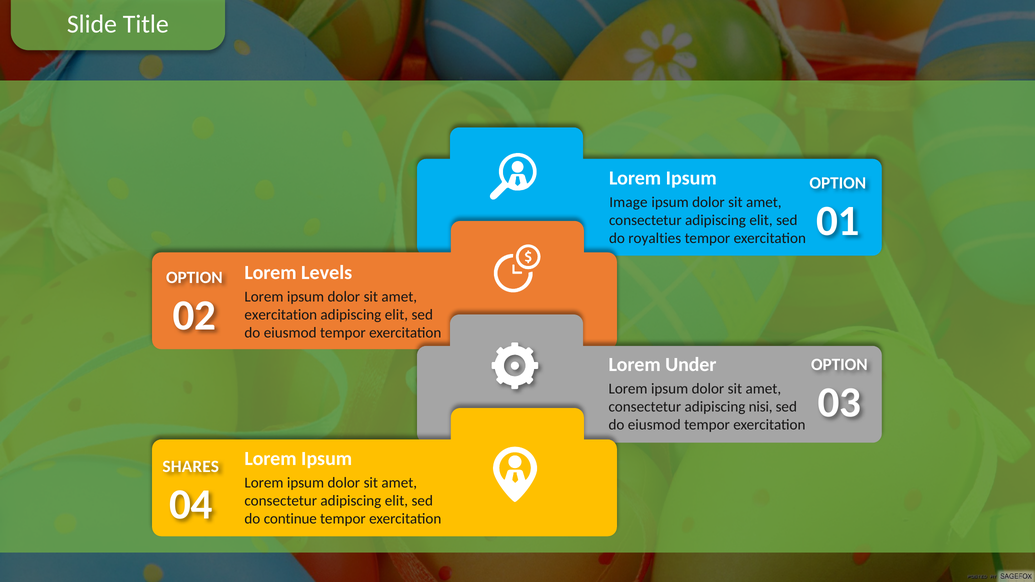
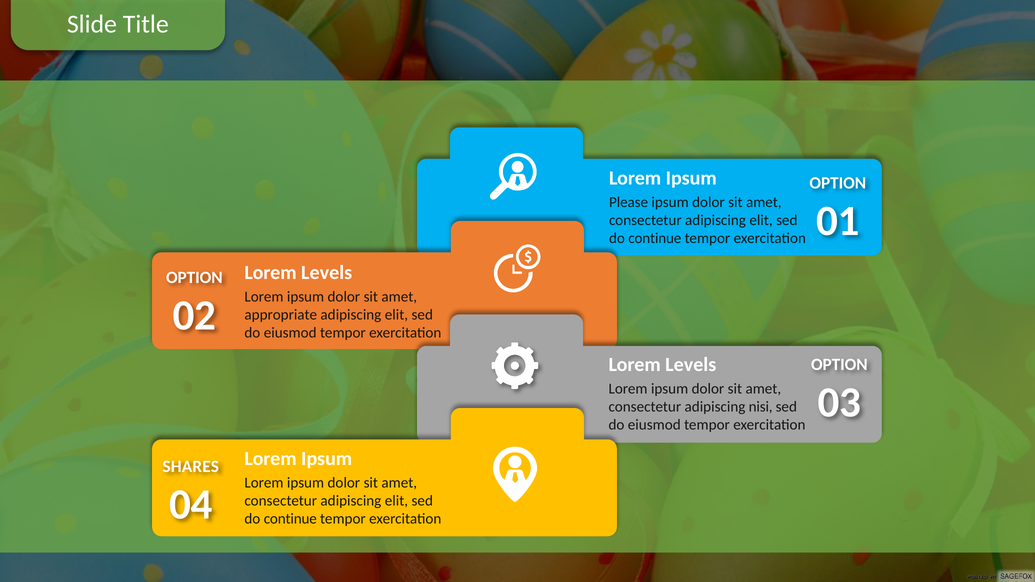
Image: Image -> Please
royalties at (655, 238): royalties -> continue
exercitation at (281, 315): exercitation -> appropriate
Under at (691, 365): Under -> Levels
